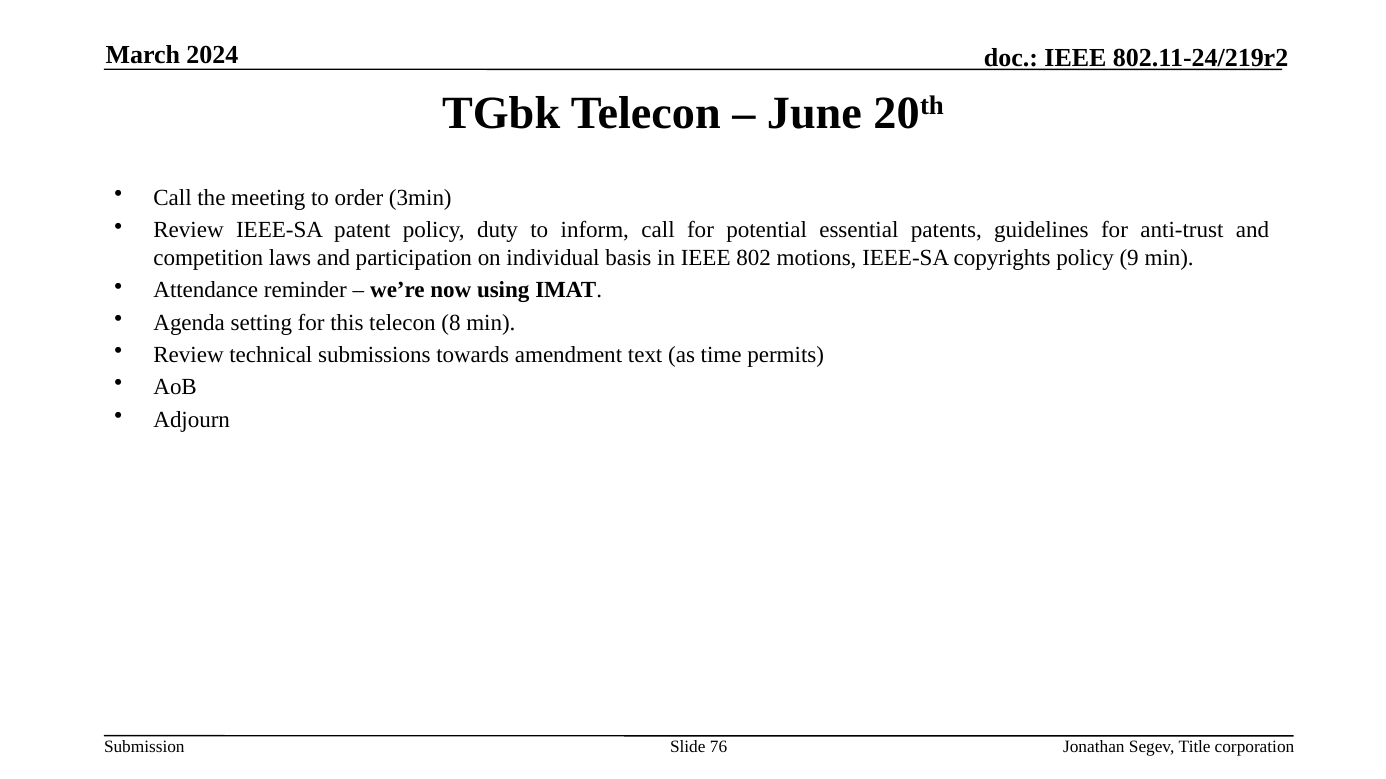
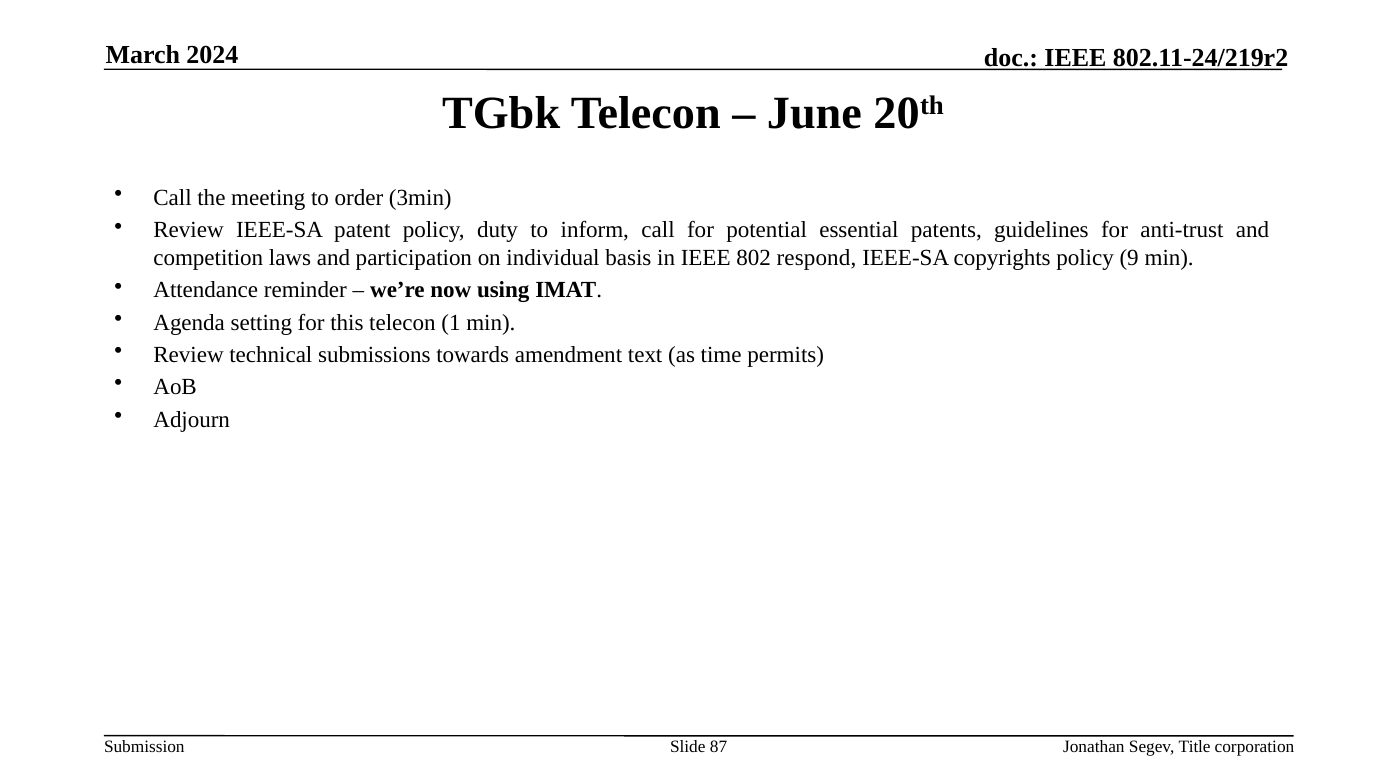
motions: motions -> respond
8: 8 -> 1
76: 76 -> 87
